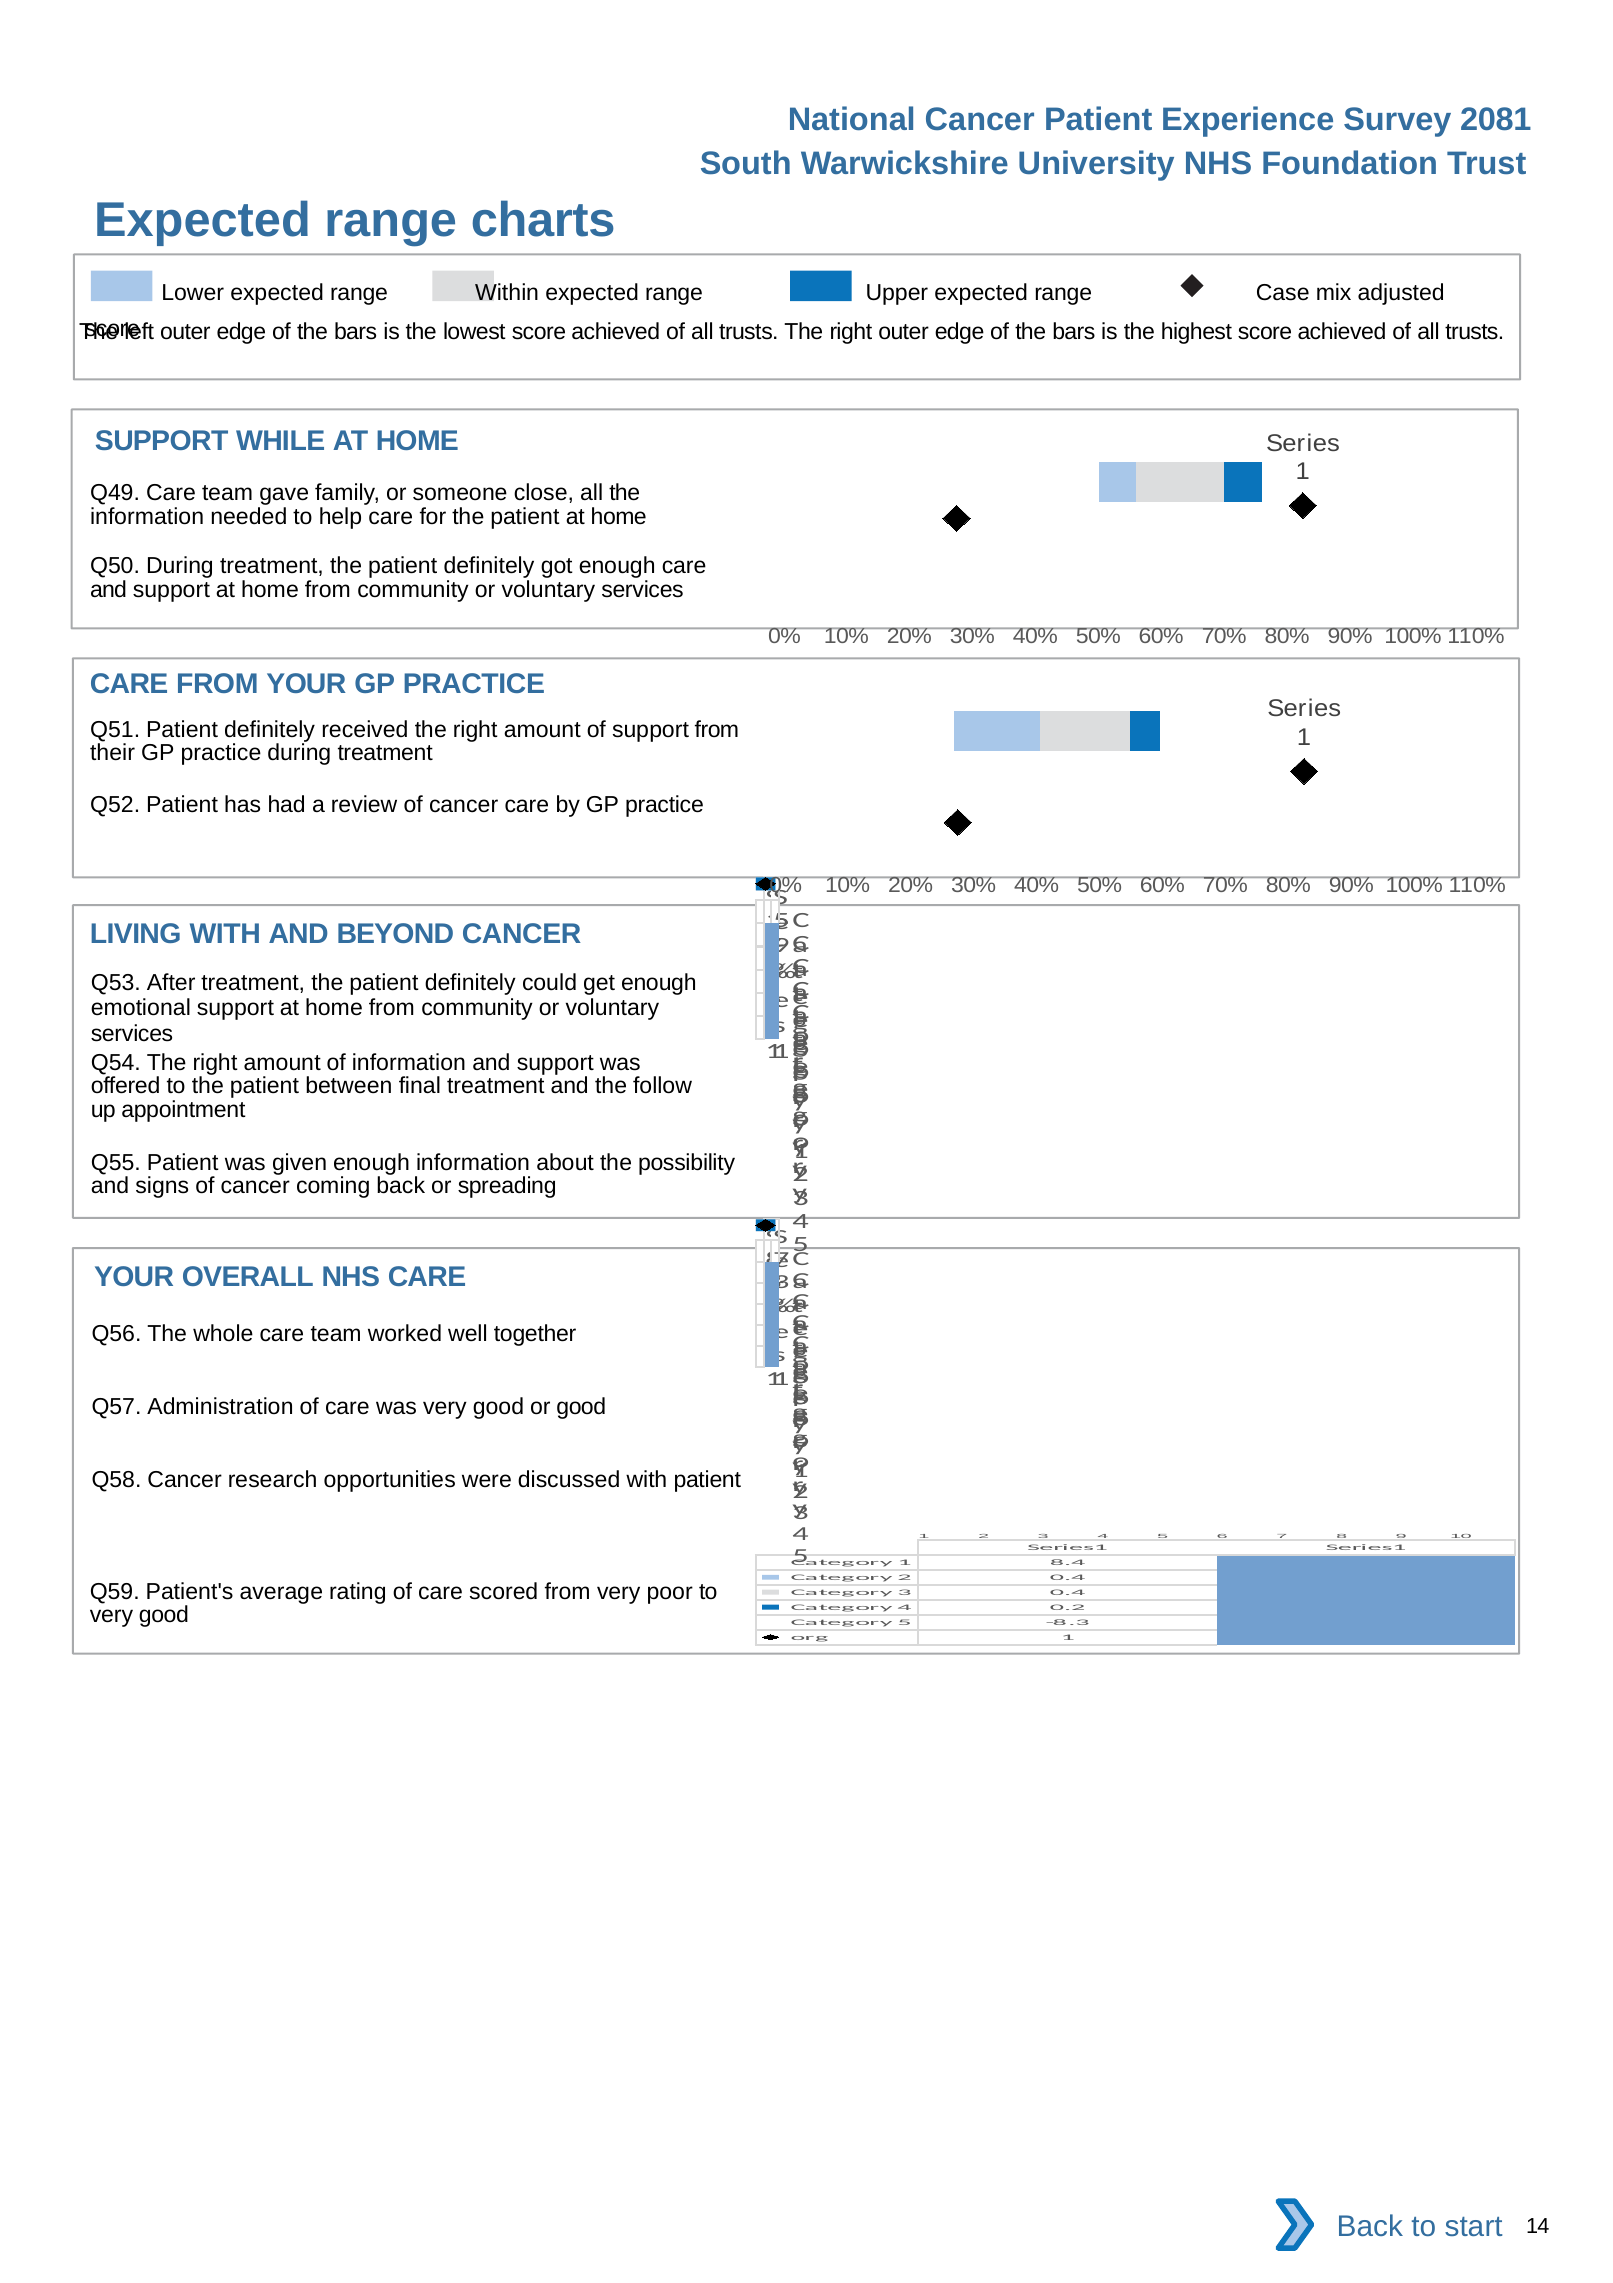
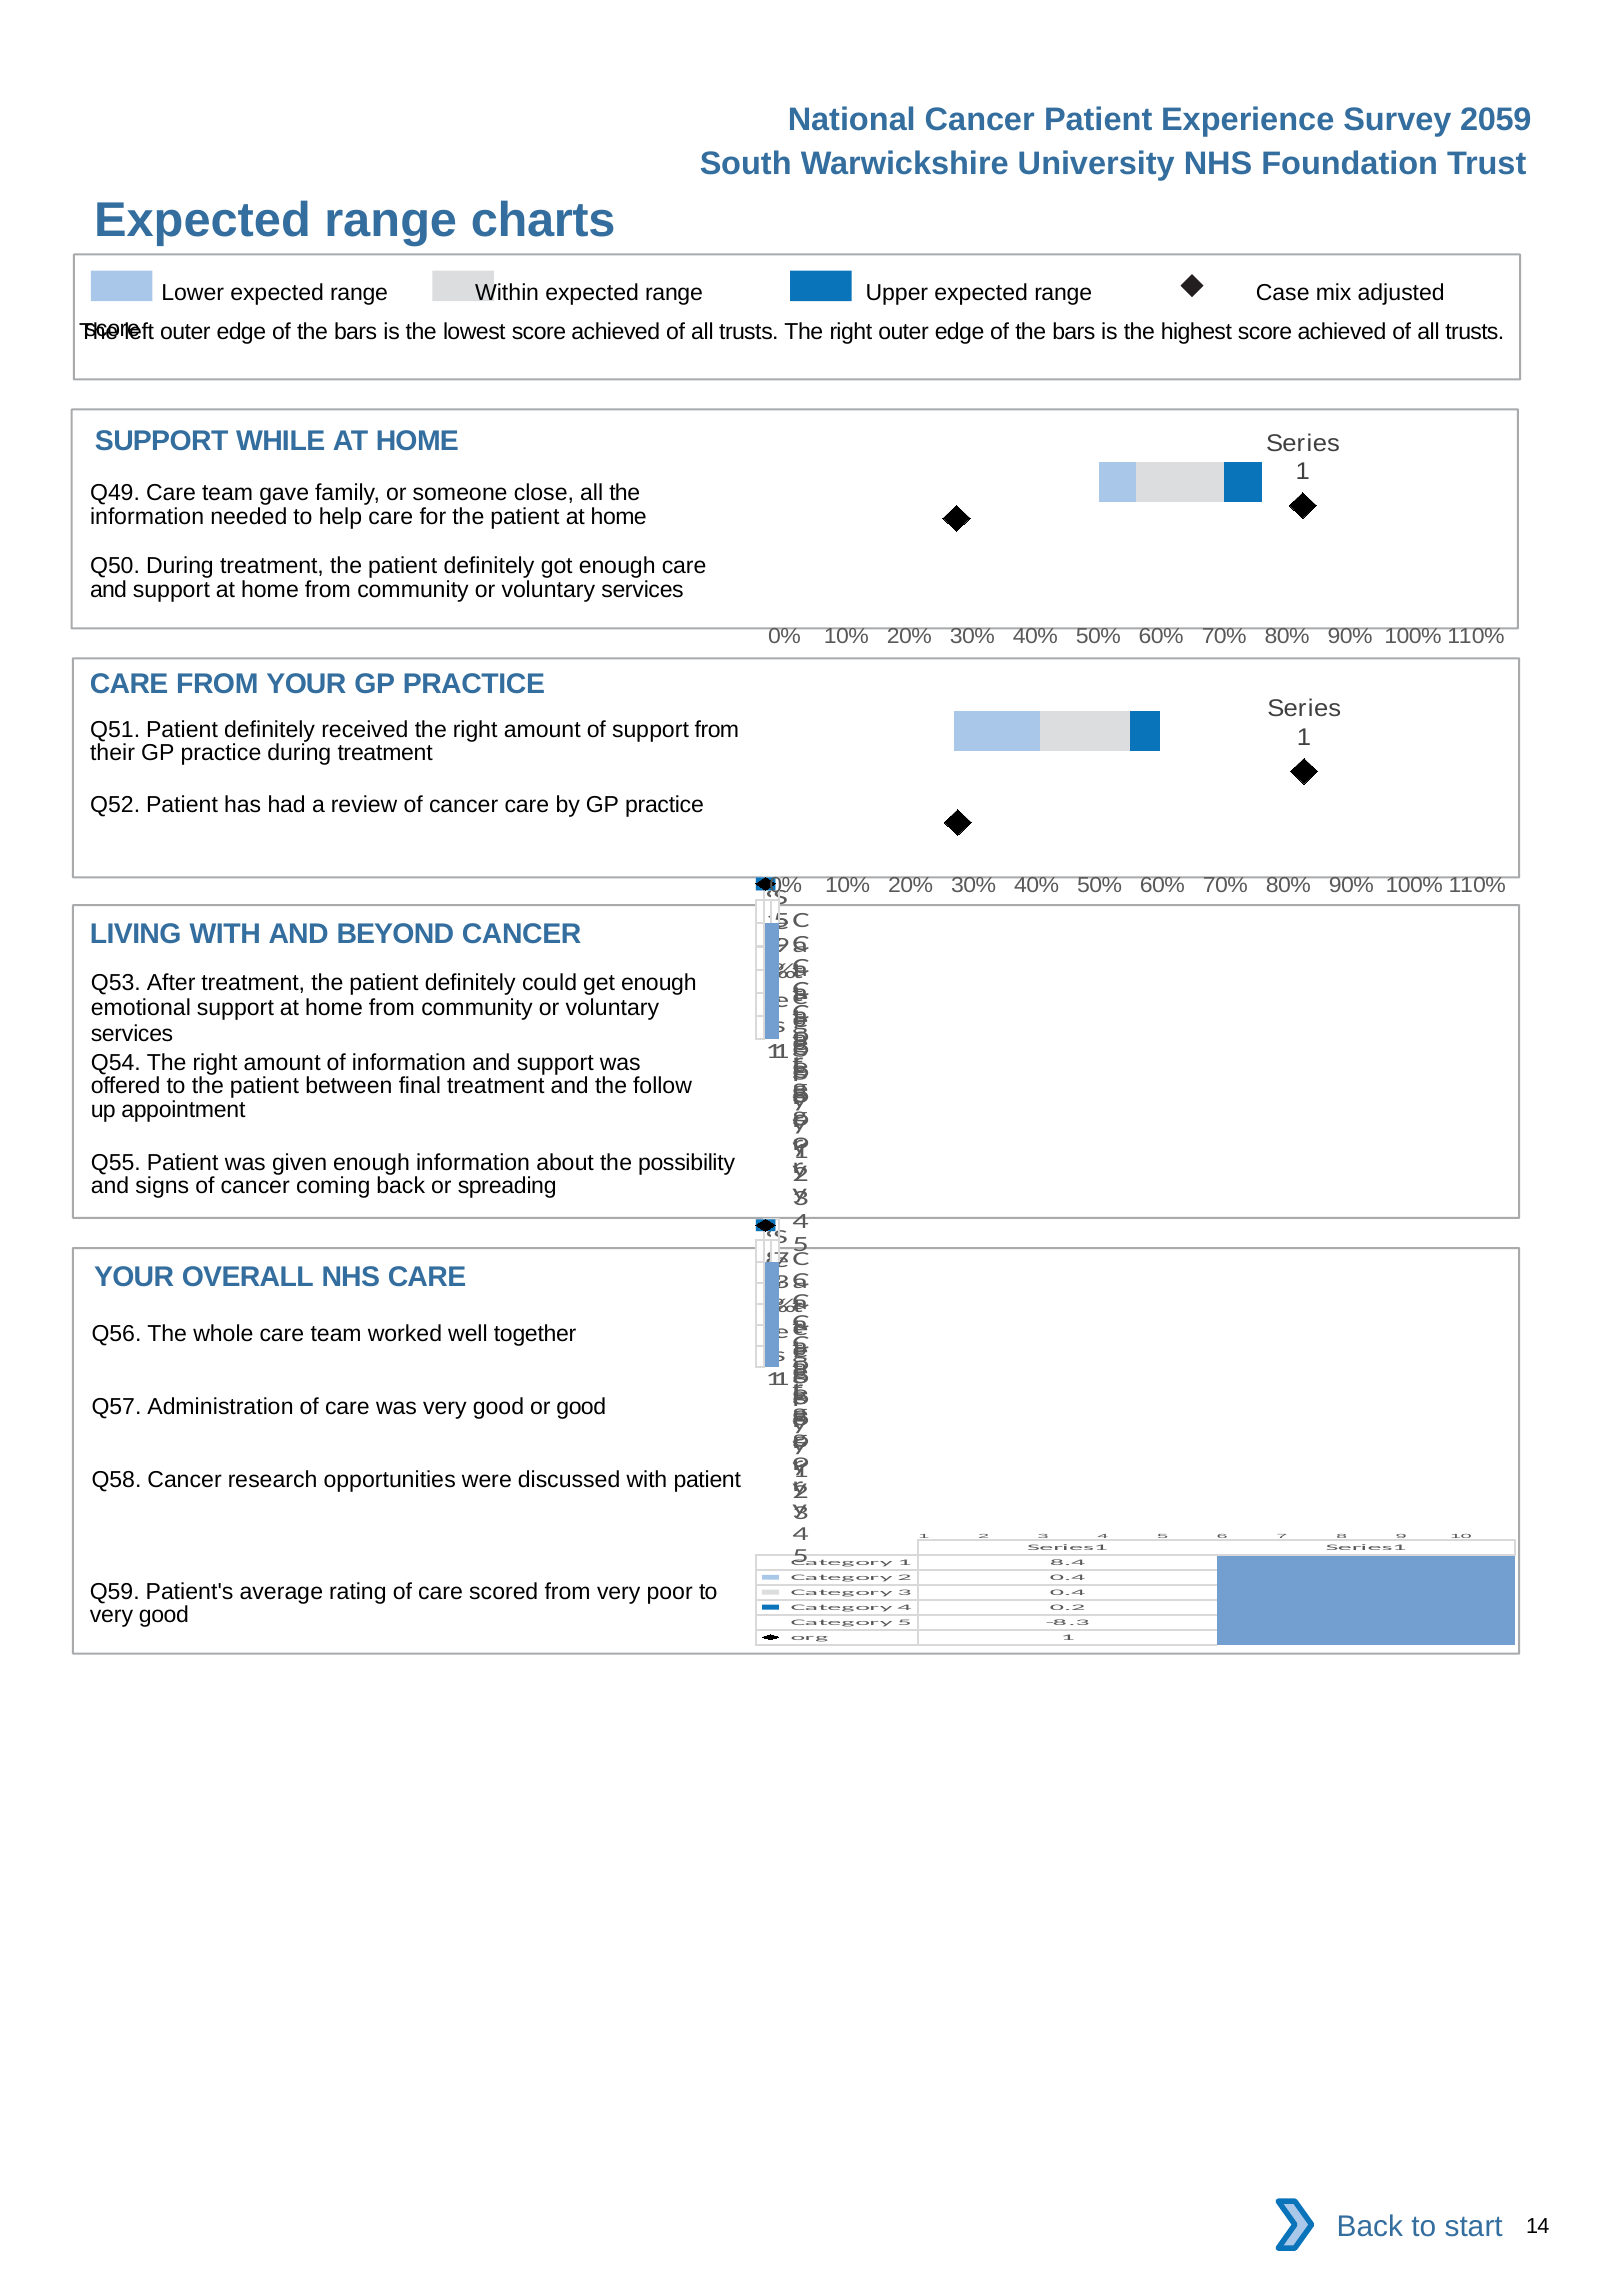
2081: 2081 -> 2059
